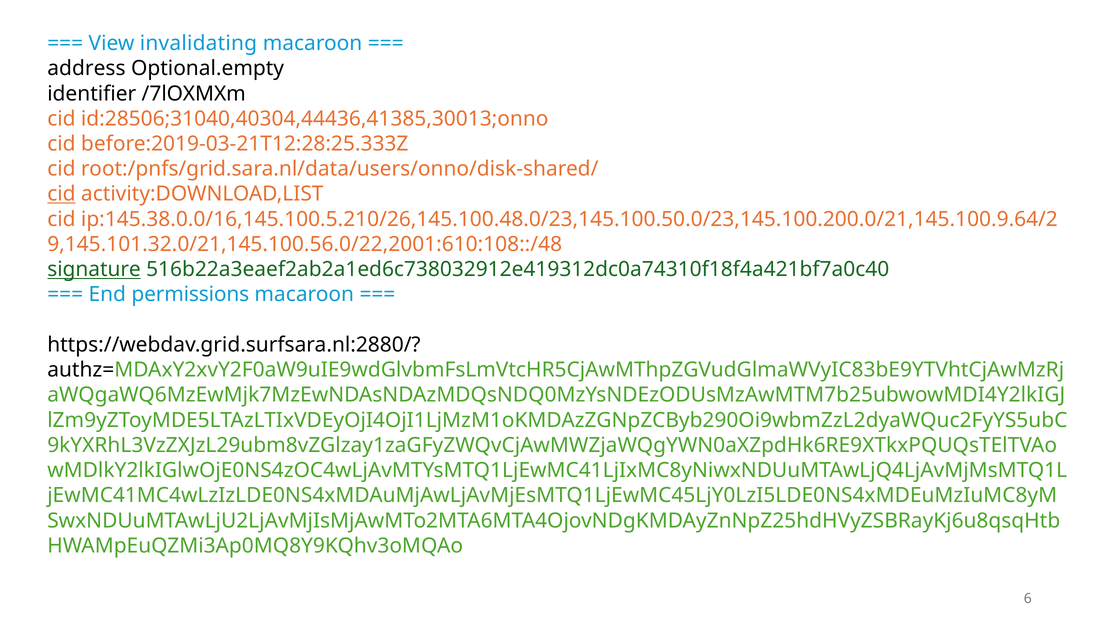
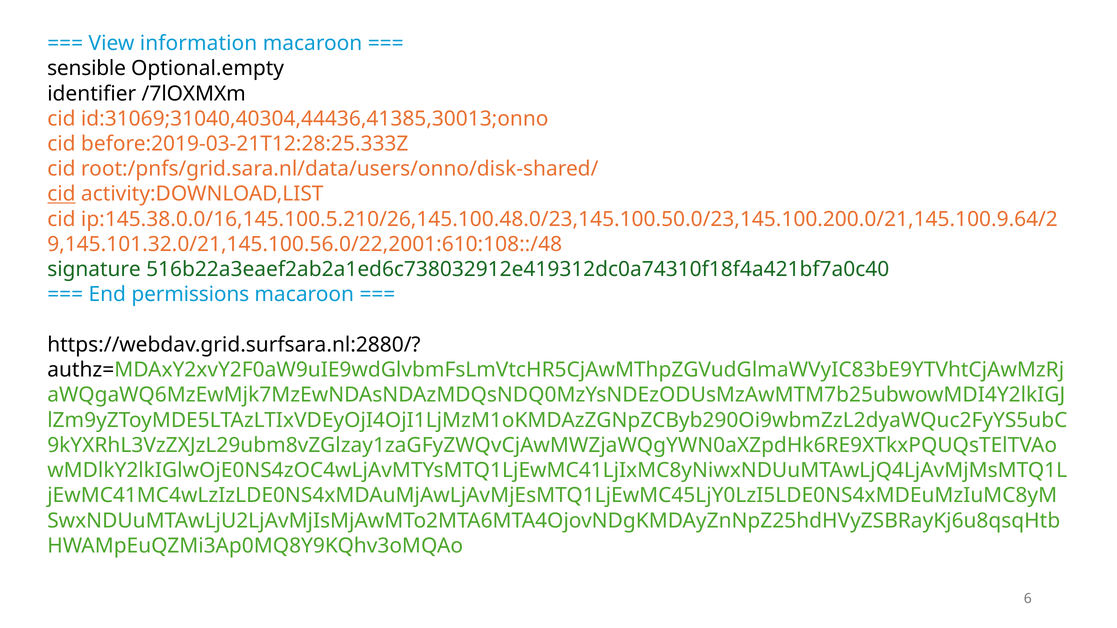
invalidating: invalidating -> information
address: address -> sensible
id:28506;31040,40304,44436,41385,30013;onno: id:28506;31040,40304,44436,41385,30013;onno -> id:31069;31040,40304,44436,41385,30013;onno
signature underline: present -> none
